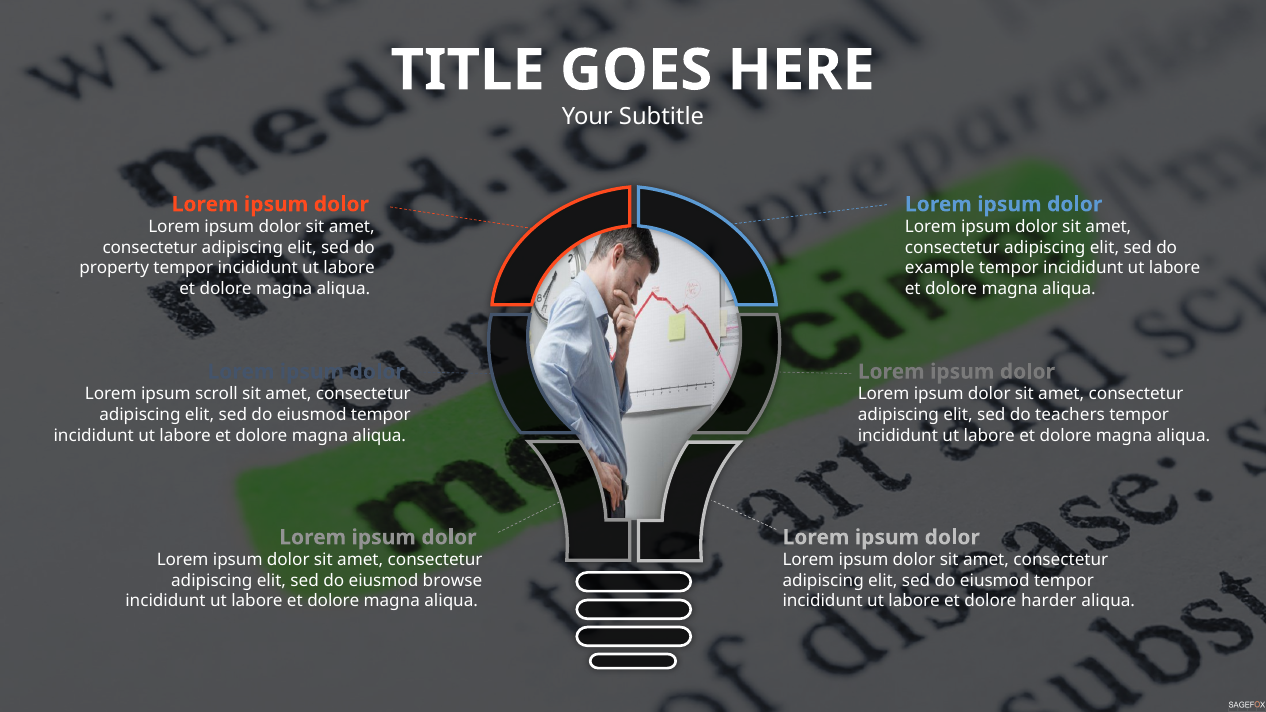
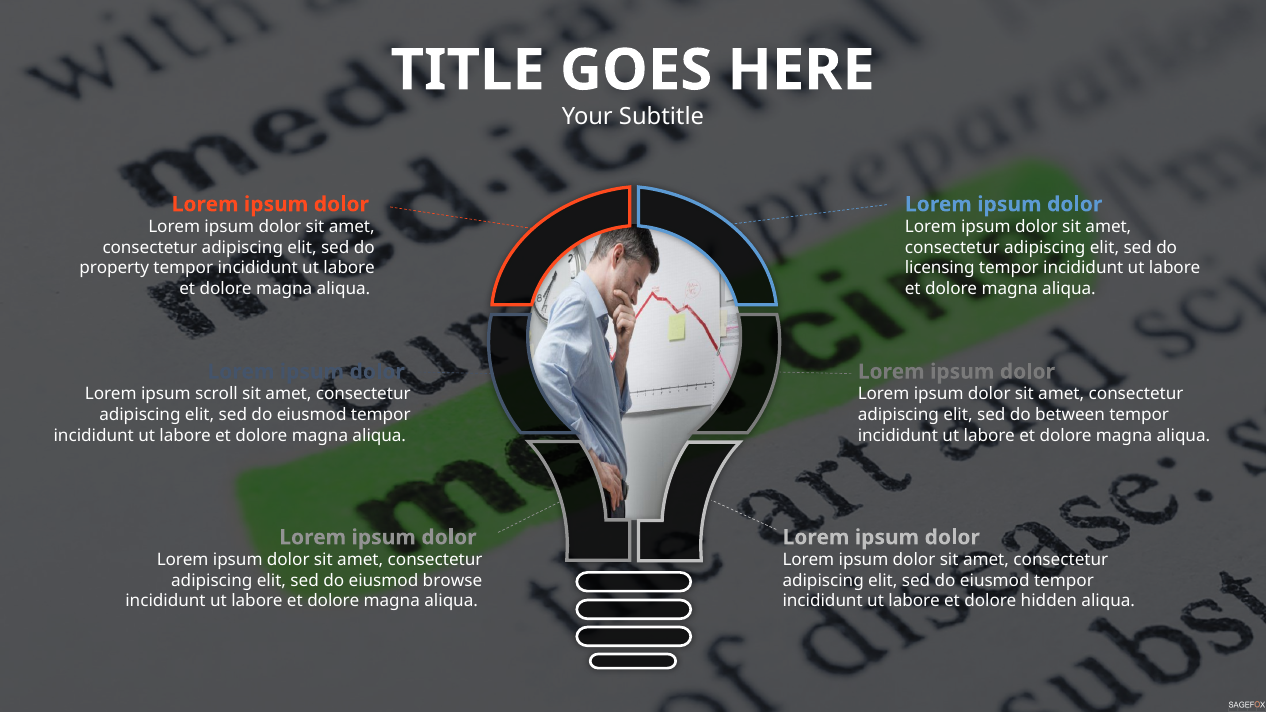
example: example -> licensing
teachers: teachers -> between
harder: harder -> hidden
